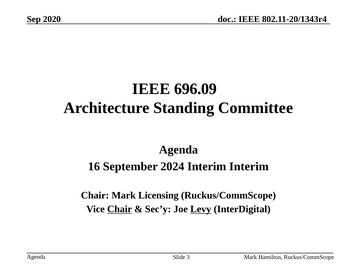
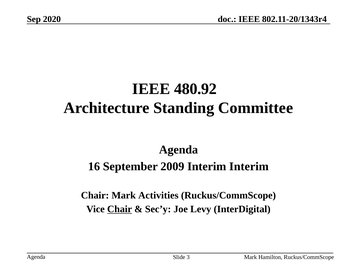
696.09: 696.09 -> 480.92
2024: 2024 -> 2009
Licensing: Licensing -> Activities
Levy underline: present -> none
